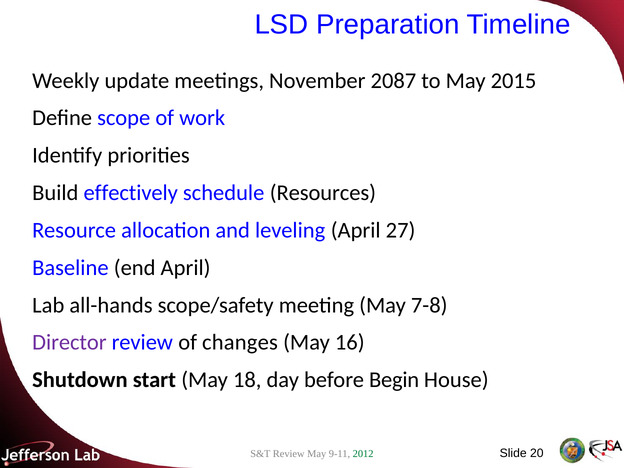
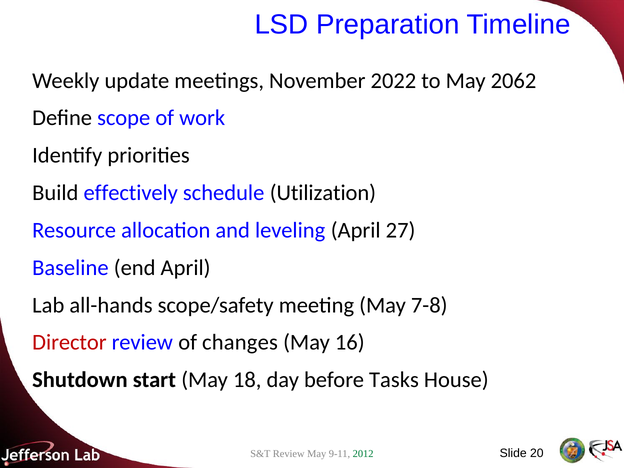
2087: 2087 -> 2022
2015: 2015 -> 2062
Resources: Resources -> Utilization
Director colour: purple -> red
Begin: Begin -> Tasks
